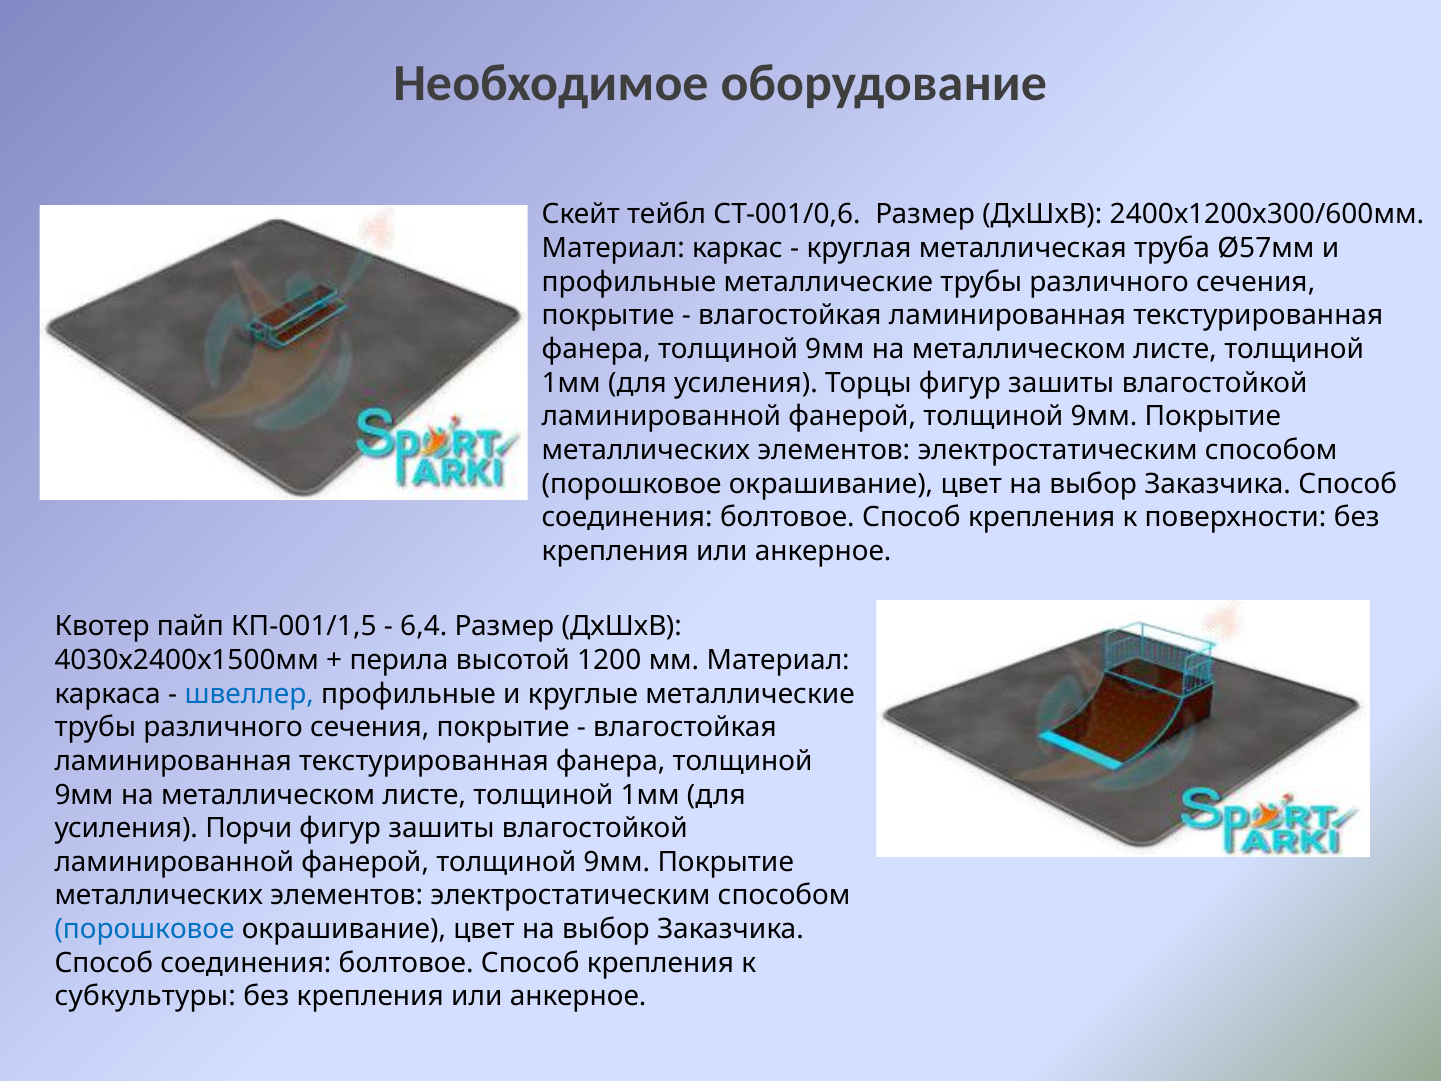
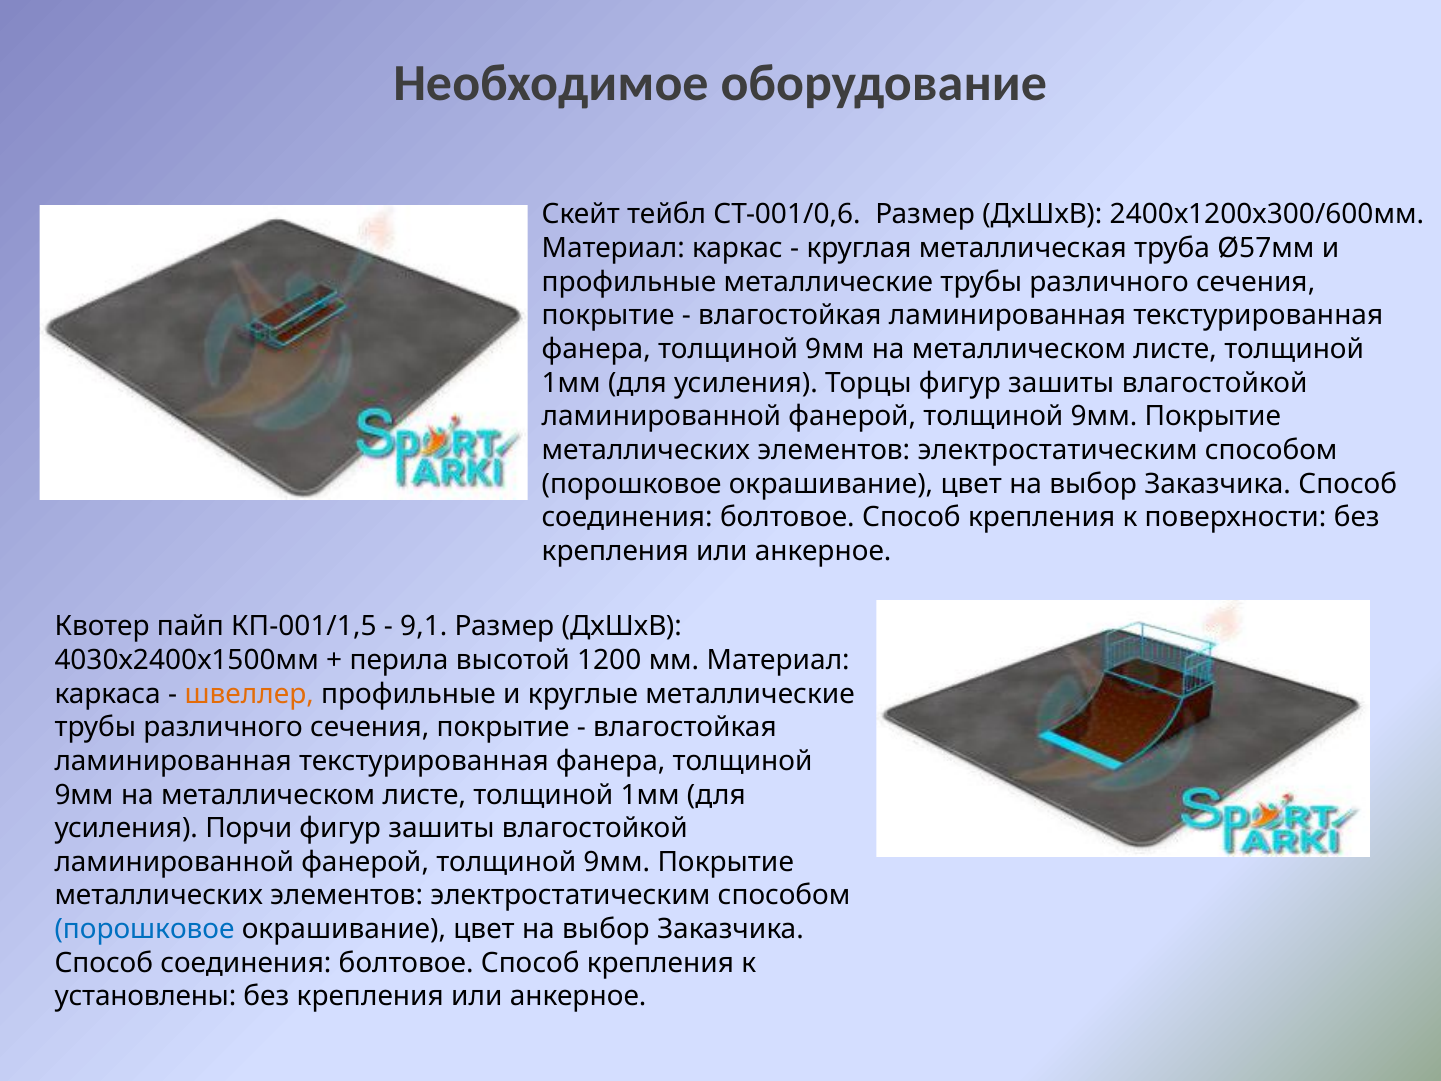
6,4: 6,4 -> 9,1
швеллер colour: blue -> orange
субкультуры: субкультуры -> установлены
